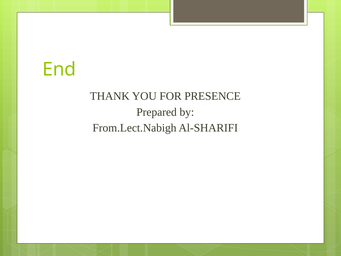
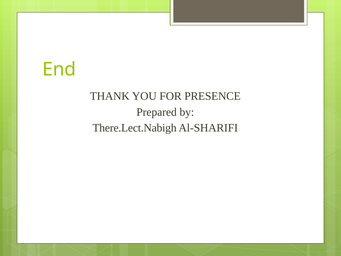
From.Lect.Nabigh: From.Lect.Nabigh -> There.Lect.Nabigh
